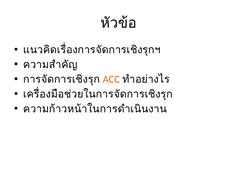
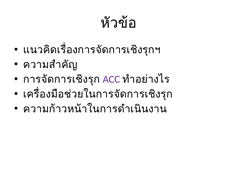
ACC colour: orange -> purple
